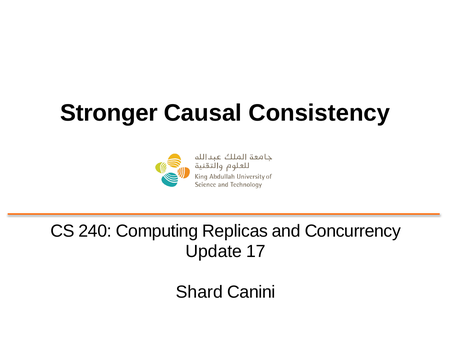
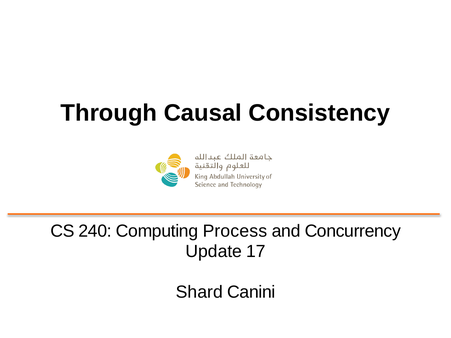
Stronger: Stronger -> Through
Replicas: Replicas -> Process
